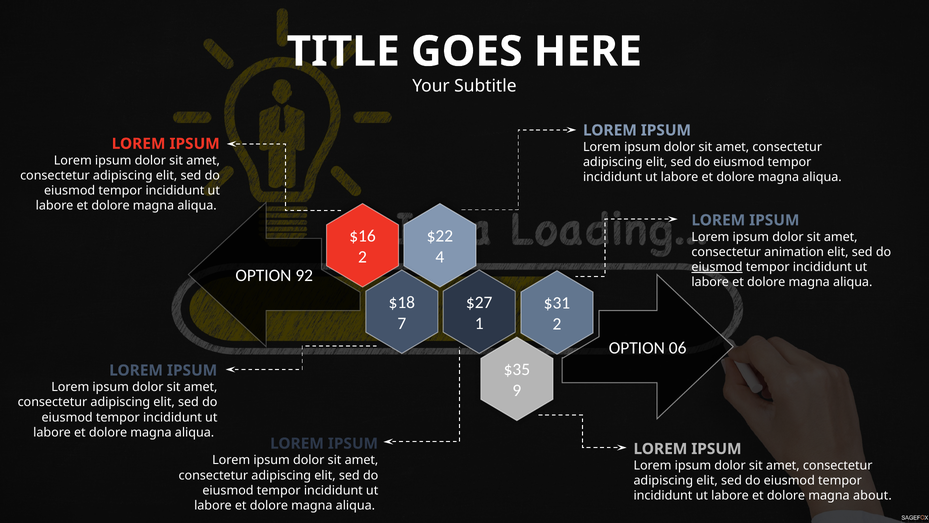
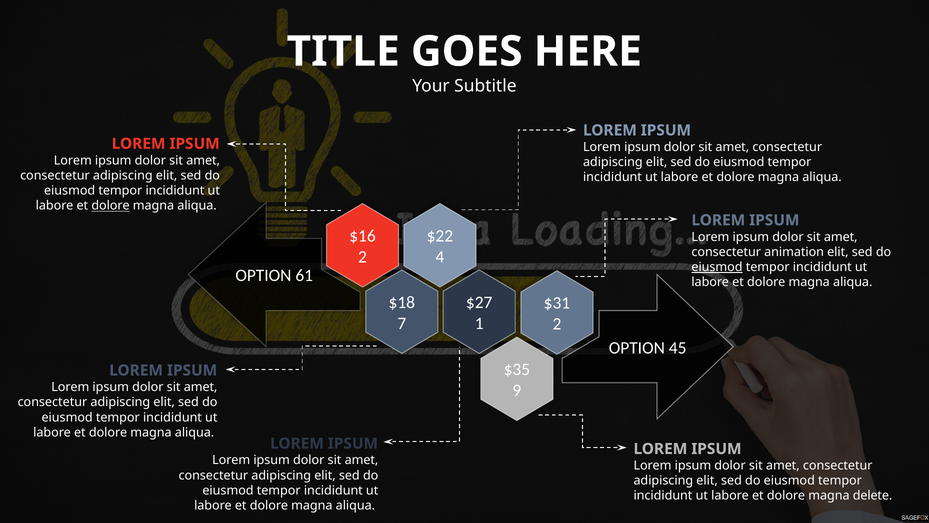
dolore at (111, 206) underline: none -> present
92: 92 -> 61
06: 06 -> 45
about: about -> delete
